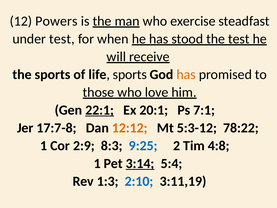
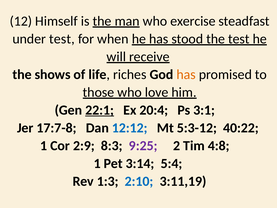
Powers: Powers -> Himself
the sports: sports -> shows
life sports: sports -> riches
20:1: 20:1 -> 20:4
7:1: 7:1 -> 3:1
12:12 colour: orange -> blue
78:22: 78:22 -> 40:22
9:25 colour: blue -> purple
3:14 underline: present -> none
